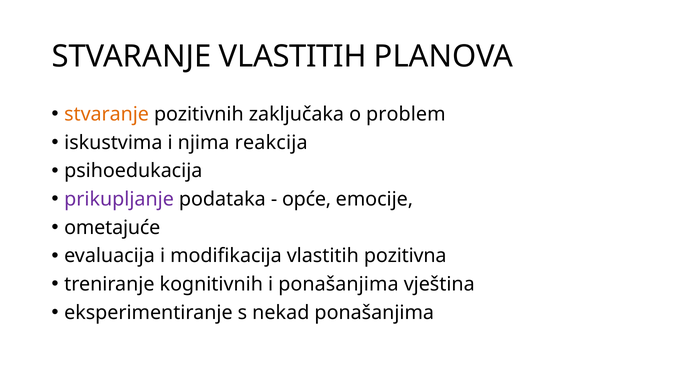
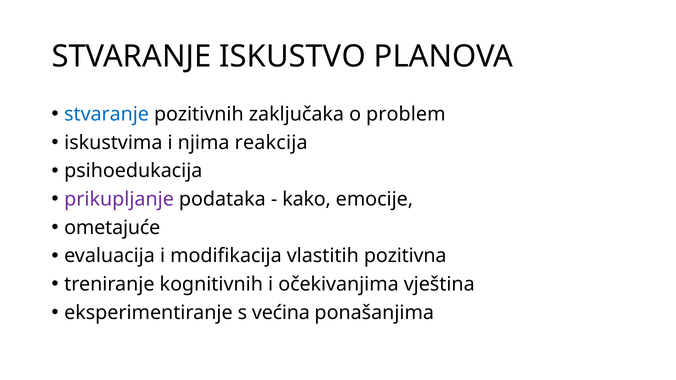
STVARANJE VLASTITIH: VLASTITIH -> ISKUSTVO
stvaranje at (107, 114) colour: orange -> blue
opće: opće -> kako
i ponašanjima: ponašanjima -> očekivanjima
nekad: nekad -> većina
